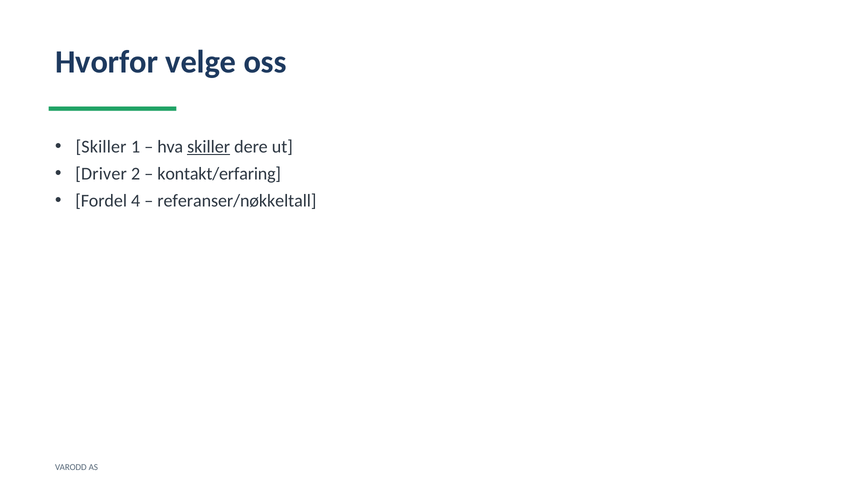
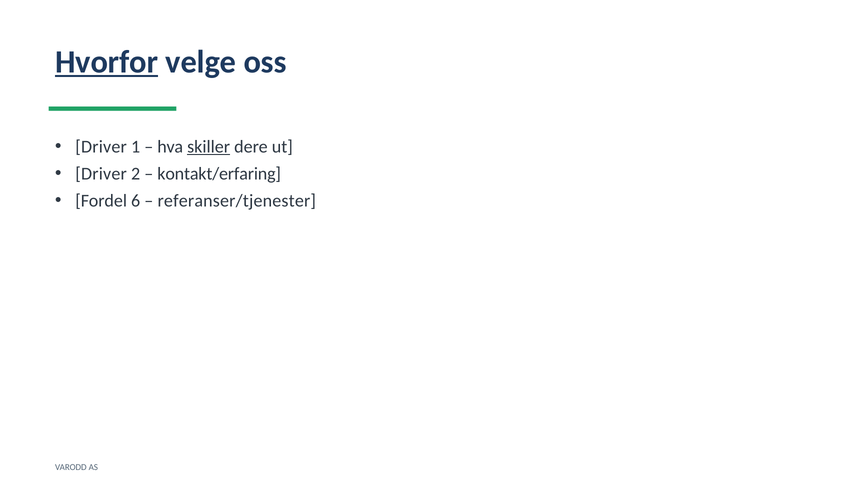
Hvorfor underline: none -> present
Skiller at (101, 147): Skiller -> Driver
4: 4 -> 6
referanser/nøkkeltall: referanser/nøkkeltall -> referanser/tjenester
